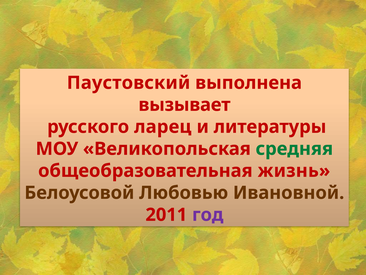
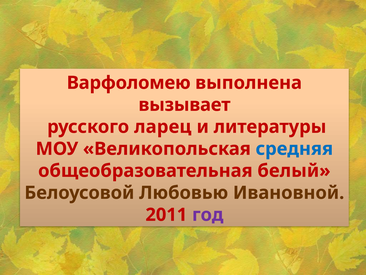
Паустовский: Паустовский -> Варфоломею
средняя colour: green -> blue
жизнь: жизнь -> белый
